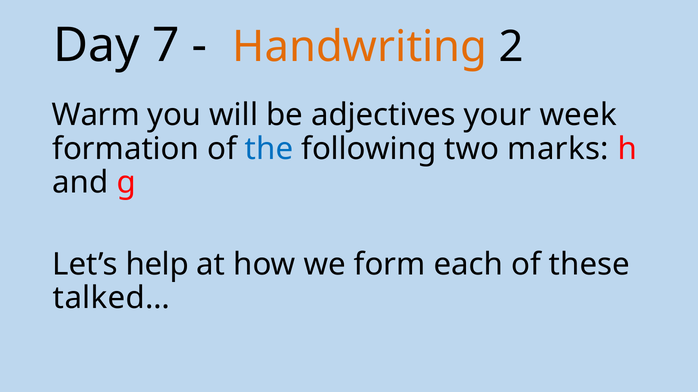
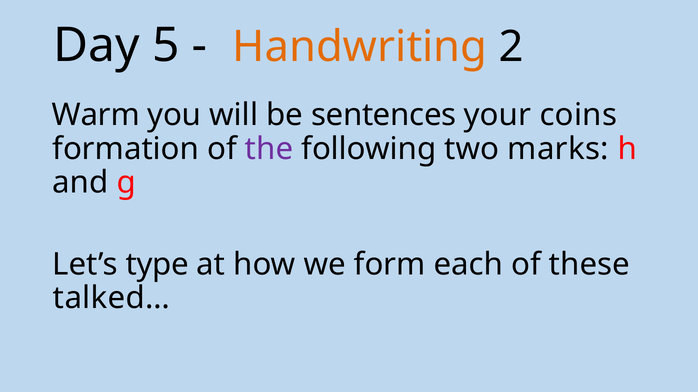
7: 7 -> 5
adjectives: adjectives -> sentences
week: week -> coins
the colour: blue -> purple
help: help -> type
